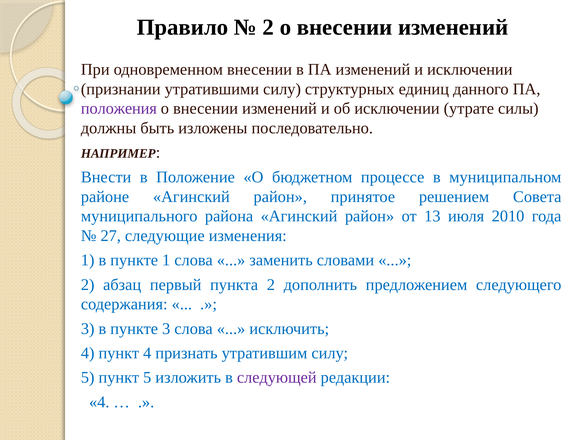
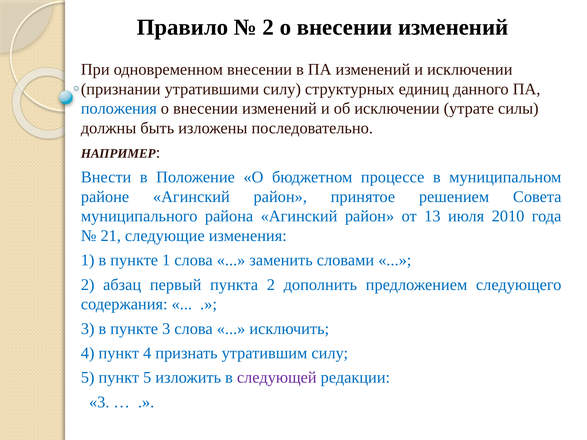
положения colour: purple -> blue
27: 27 -> 21
4 at (99, 402): 4 -> 3
